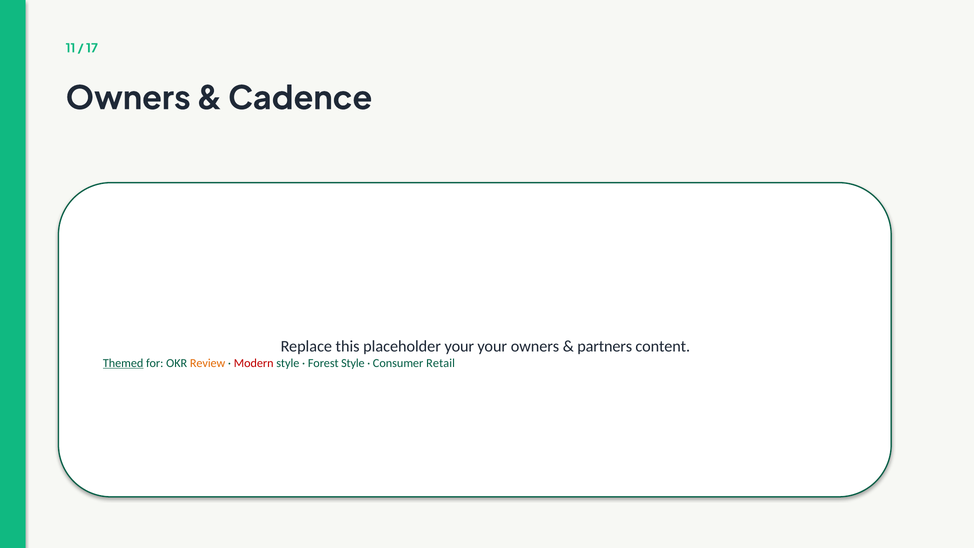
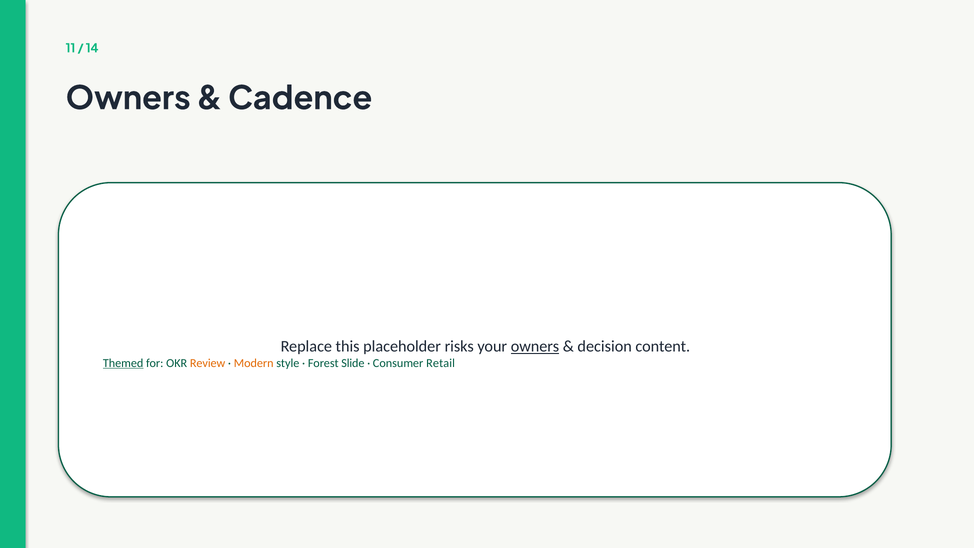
17: 17 -> 14
placeholder your: your -> risks
owners at (535, 346) underline: none -> present
partners: partners -> decision
Modern colour: red -> orange
Forest Style: Style -> Slide
